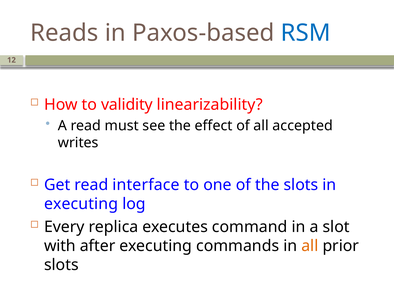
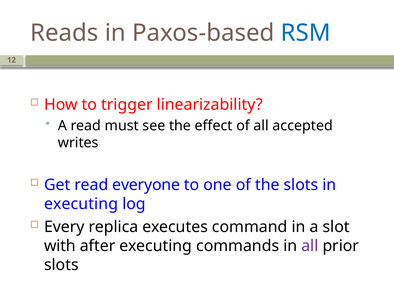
validity: validity -> trigger
interface: interface -> everyone
all at (310, 245) colour: orange -> purple
